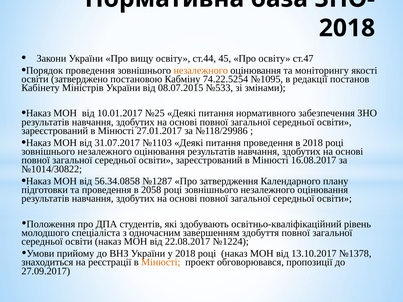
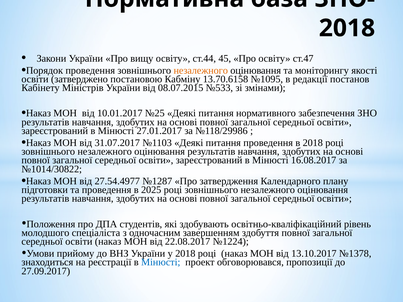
74.22.5254: 74.22.5254 -> 13.70.6158
56.34.0858: 56.34.0858 -> 27.54.4977
2058: 2058 -> 2025
Мінюсті at (161, 263) colour: orange -> blue
